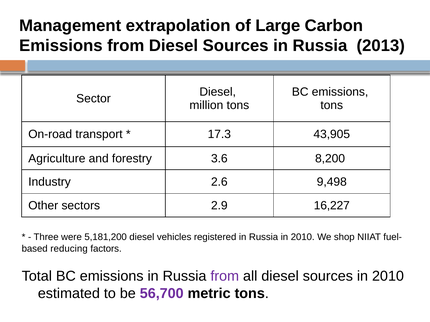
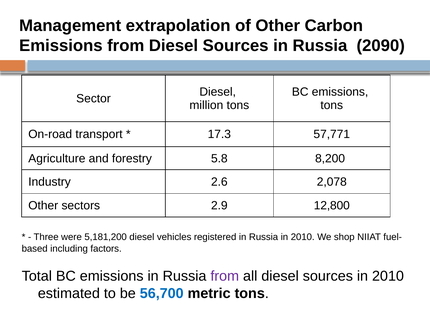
of Large: Large -> Other
2013: 2013 -> 2090
43,905: 43,905 -> 57,771
3.6: 3.6 -> 5.8
9,498: 9,498 -> 2,078
16,227: 16,227 -> 12,800
reducing: reducing -> including
56,700 colour: purple -> blue
